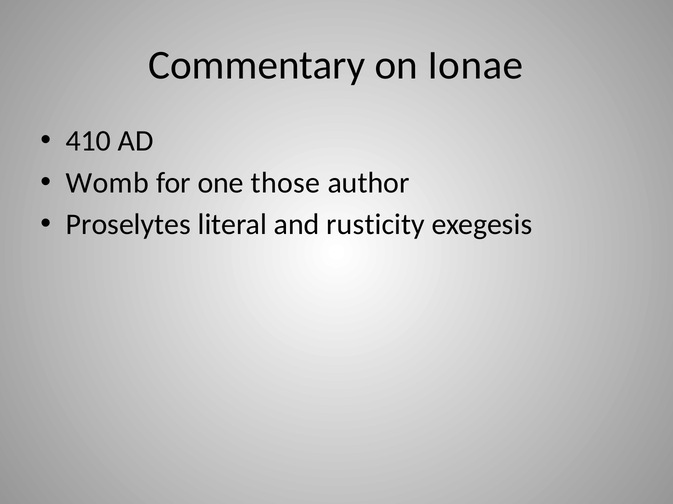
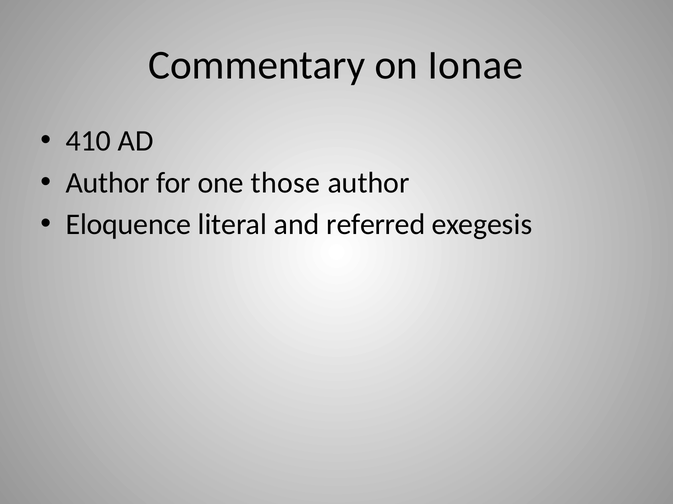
Womb at (107, 183): Womb -> Author
Proselytes: Proselytes -> Eloquence
rusticity: rusticity -> referred
